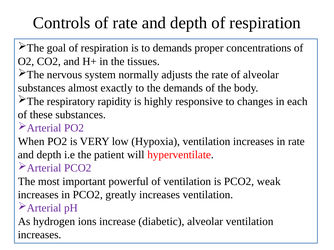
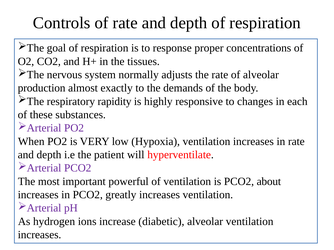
to demands: demands -> response
substances at (42, 88): substances -> production
weak: weak -> about
